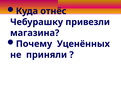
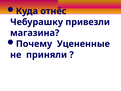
Уценённых: Уценённых -> Уцененные
